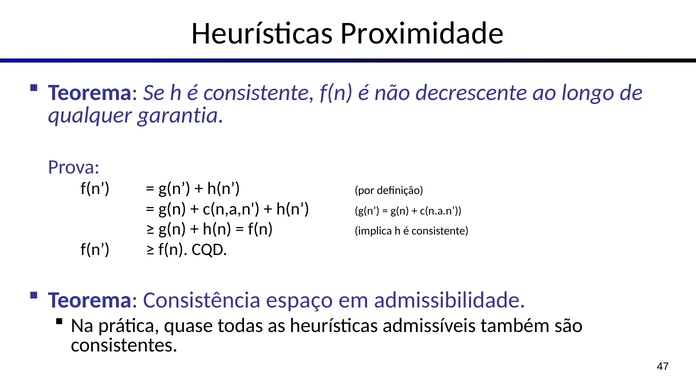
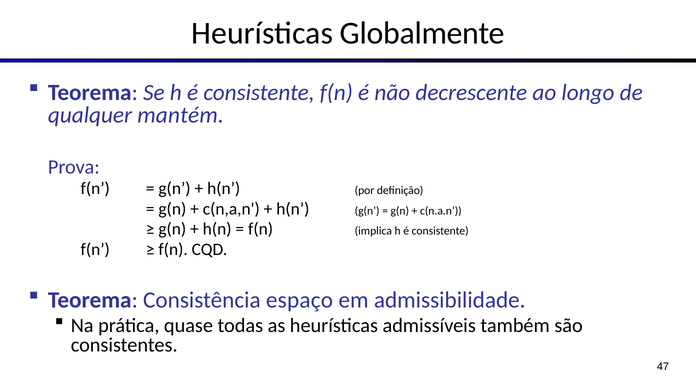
Proximidade: Proximidade -> Globalmente
garantia: garantia -> mantém
